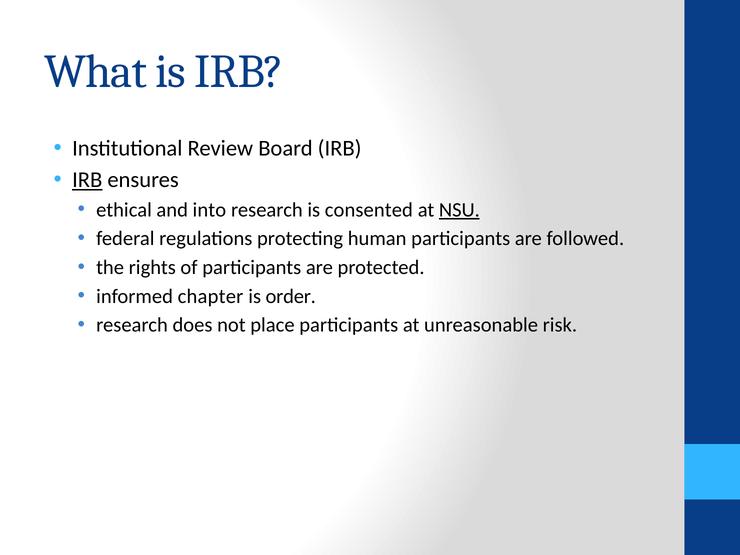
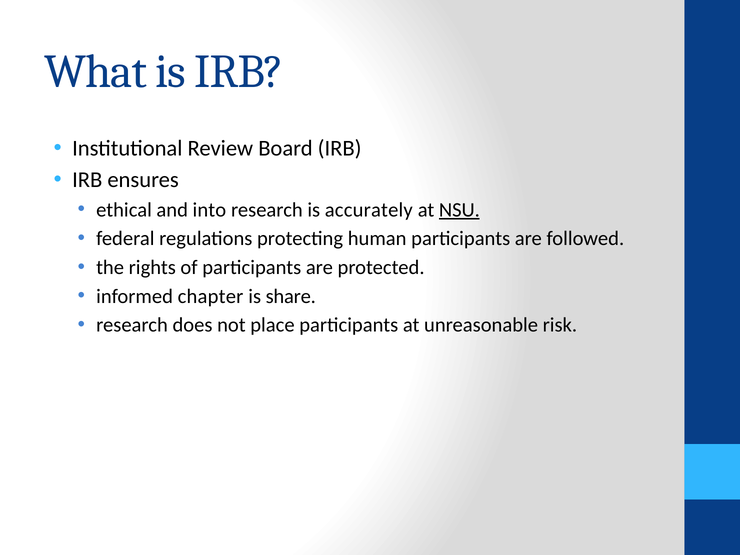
IRB at (87, 180) underline: present -> none
consented: consented -> accurately
order: order -> share
